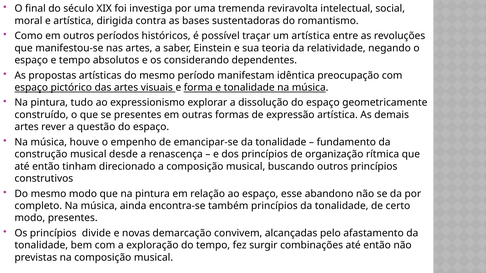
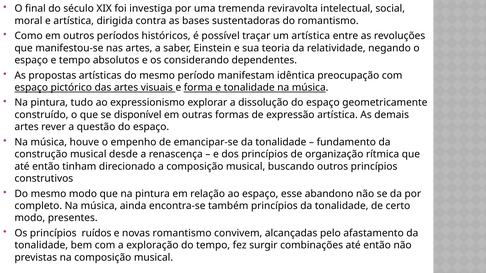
se presentes: presentes -> disponível
divide: divide -> ruídos
novas demarcação: demarcação -> romantismo
